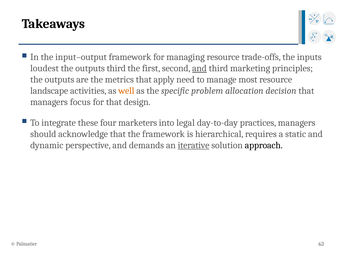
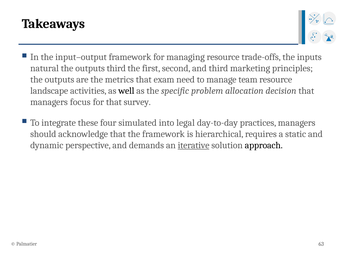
loudest: loudest -> natural
and at (199, 68) underline: present -> none
apply: apply -> exam
most: most -> team
well colour: orange -> black
design: design -> survey
marketers: marketers -> simulated
